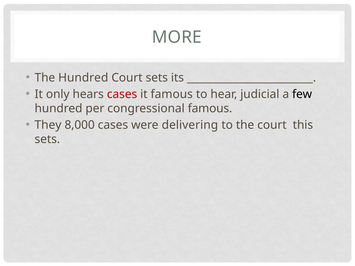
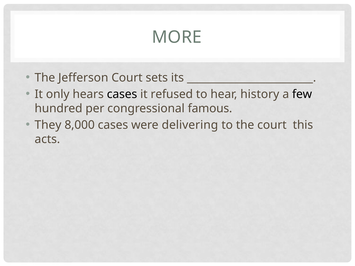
The Hundred: Hundred -> Jefferson
cases at (122, 94) colour: red -> black
it famous: famous -> refused
judicial: judicial -> history
sets at (47, 139): sets -> acts
